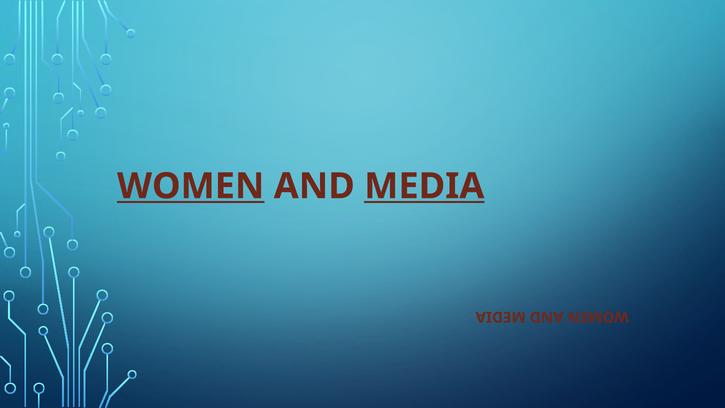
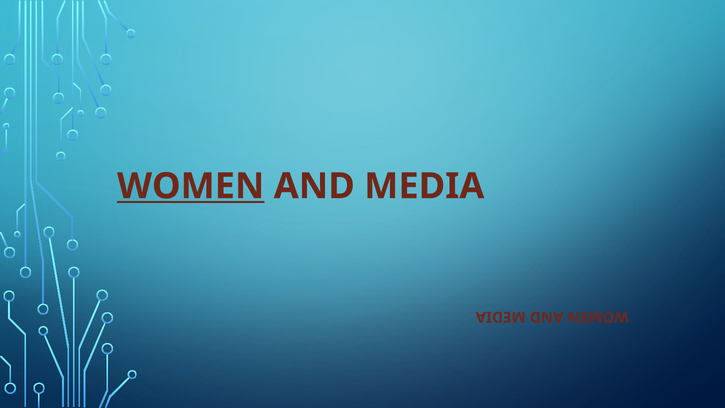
MEDIA underline: present -> none
